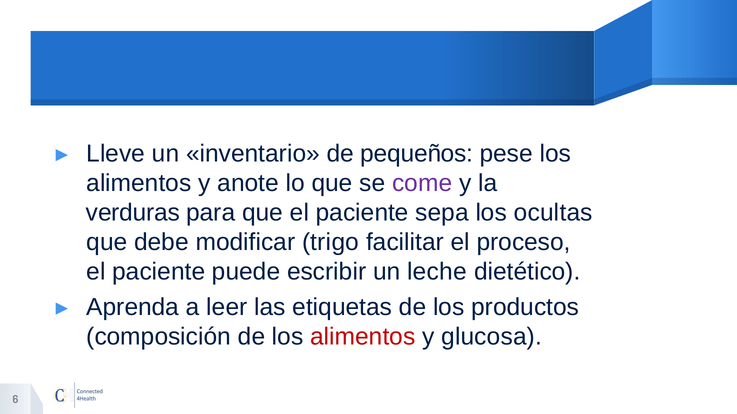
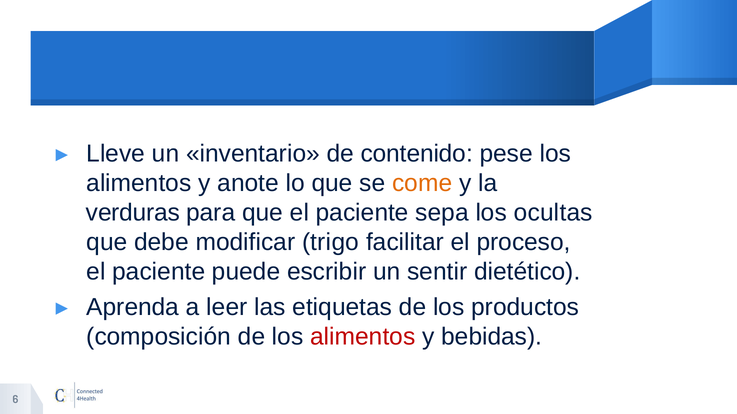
pequeños: pequeños -> contenido
come colour: purple -> orange
leche: leche -> sentir
glucosa: glucosa -> bebidas
